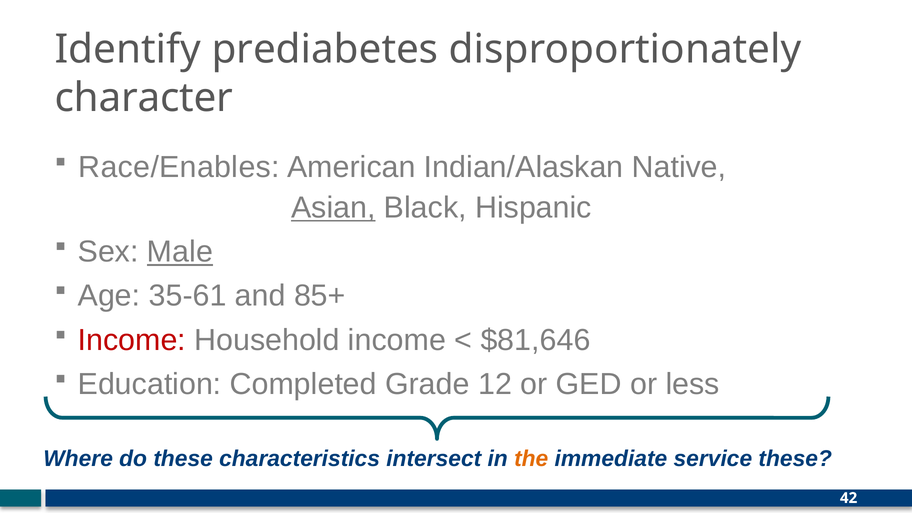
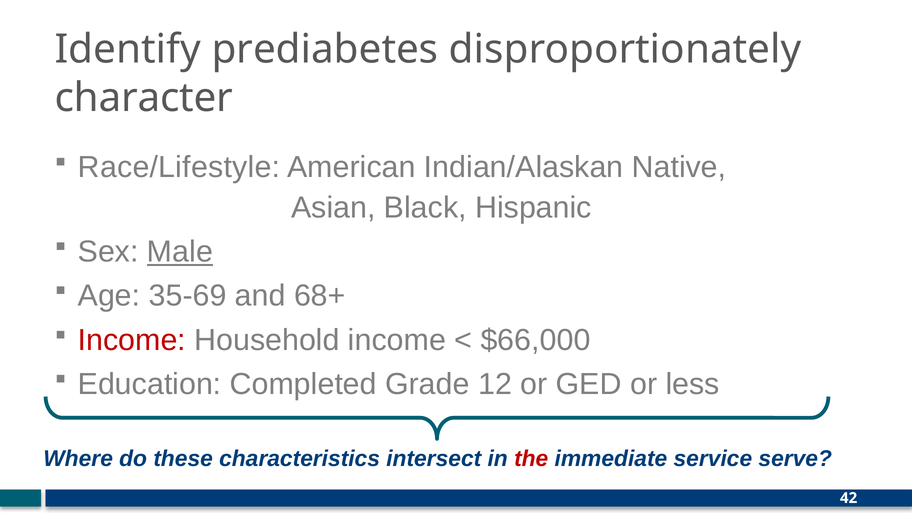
Race/Enables: Race/Enables -> Race/Lifestyle
Asian underline: present -> none
35-61: 35-61 -> 35-69
85+: 85+ -> 68+
$81,646: $81,646 -> $66,000
the colour: orange -> red
service these: these -> serve
